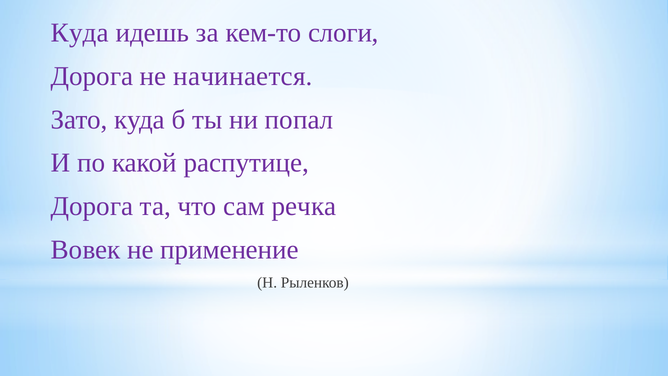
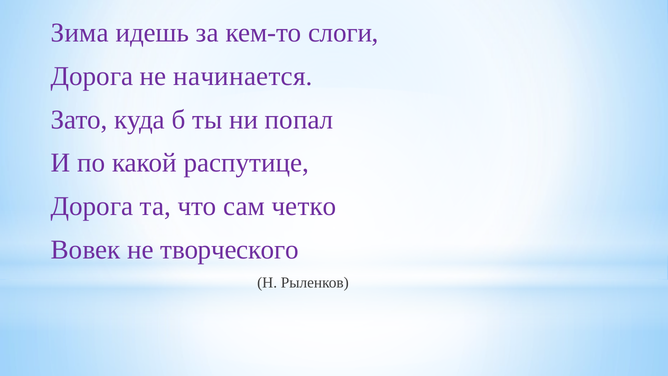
Куда at (80, 33): Куда -> Зима
речка: речка -> четко
применение: применение -> творческого
